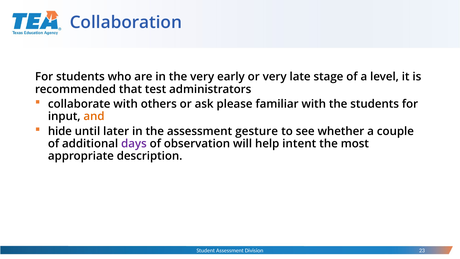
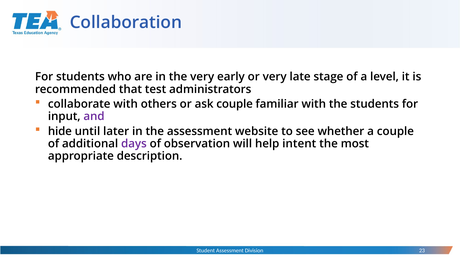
ask please: please -> couple
and colour: orange -> purple
gesture: gesture -> website
